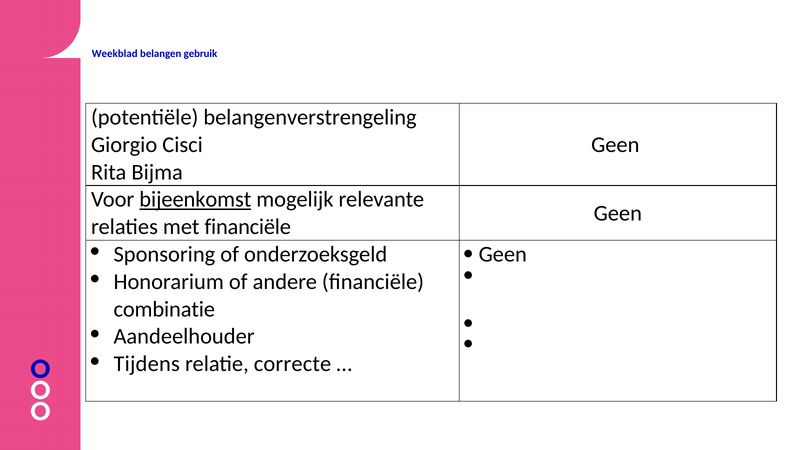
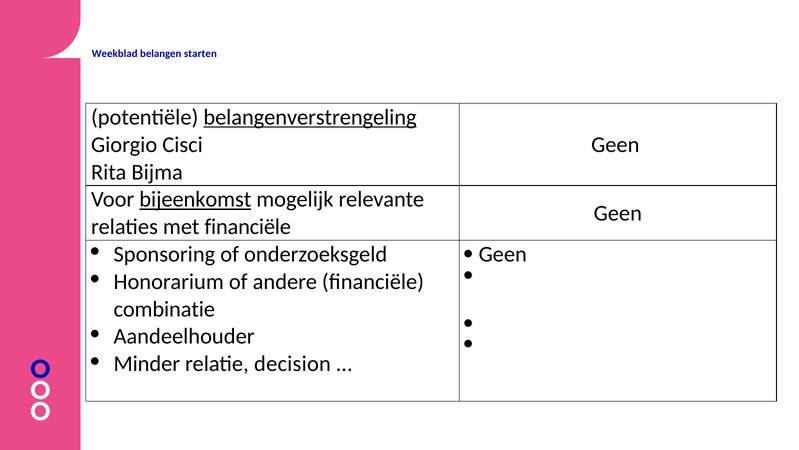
gebruik: gebruik -> starten
belangenverstrengeling underline: none -> present
Tijdens: Tijdens -> Minder
correcte: correcte -> decision
